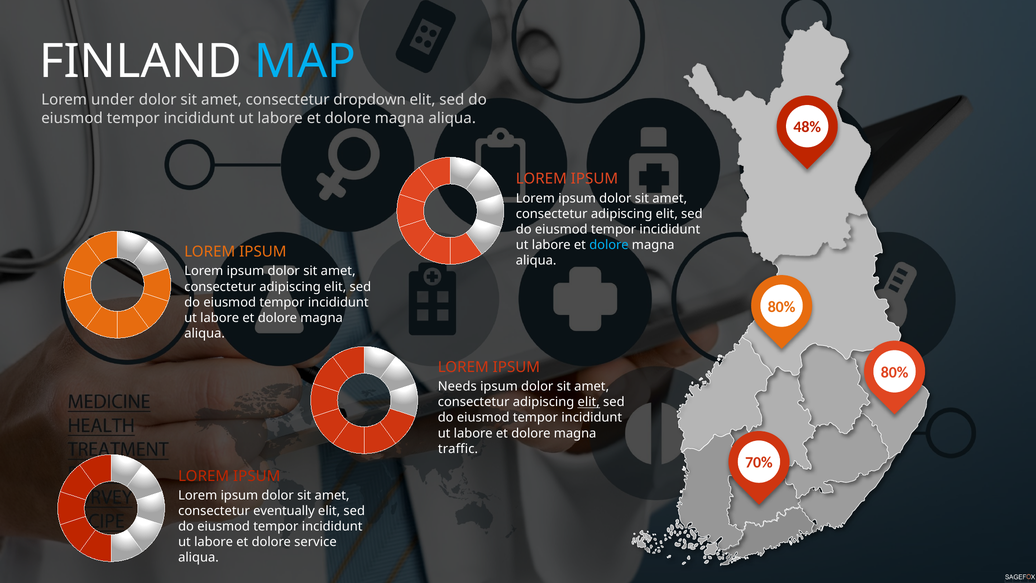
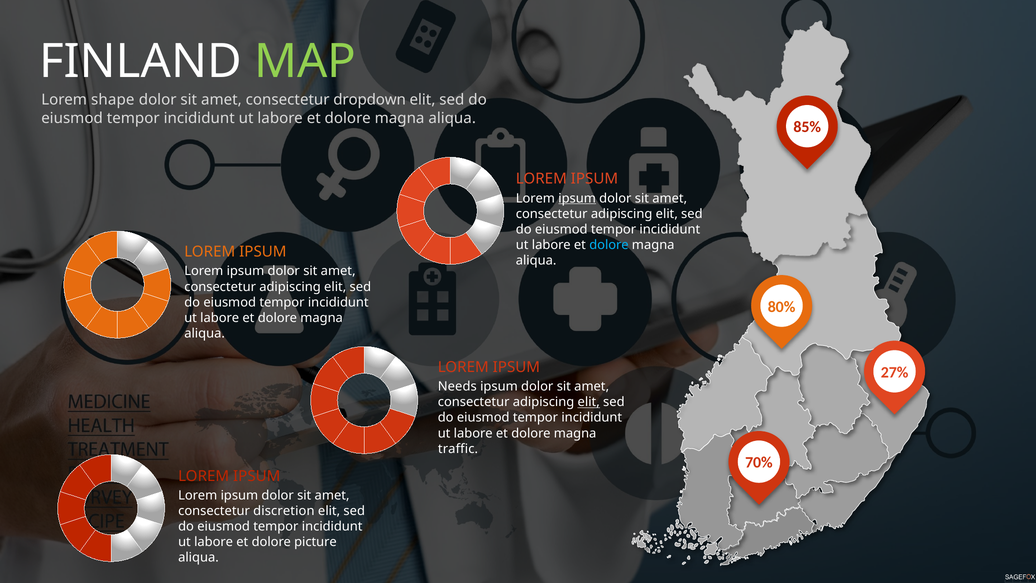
MAP colour: light blue -> light green
under: under -> shape
48%: 48% -> 85%
ipsum at (577, 198) underline: none -> present
80% at (895, 372): 80% -> 27%
eventually: eventually -> discretion
service: service -> picture
